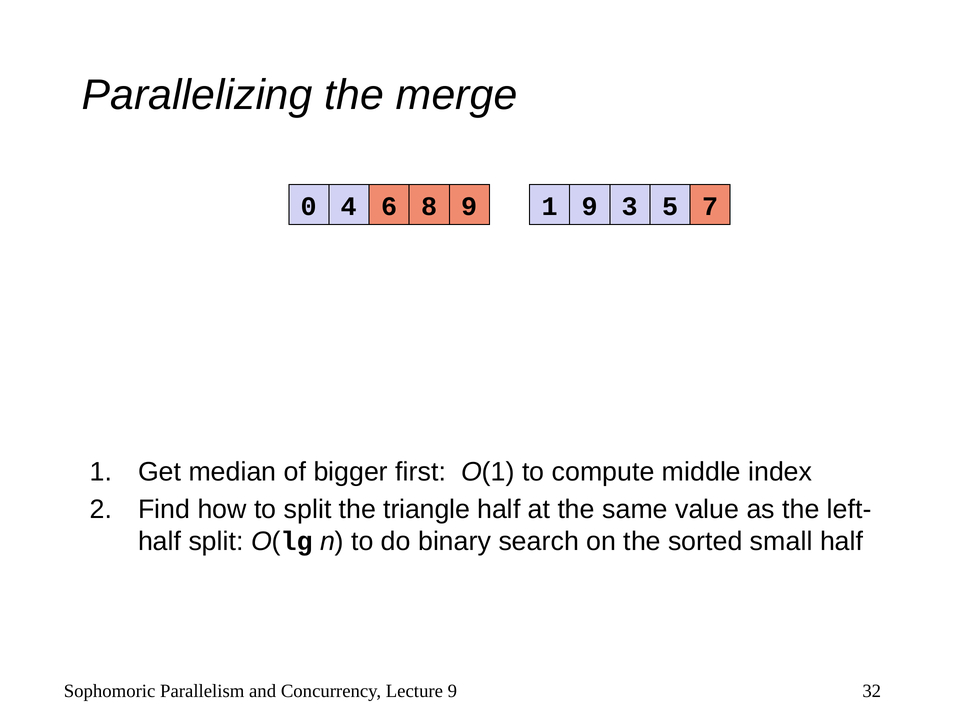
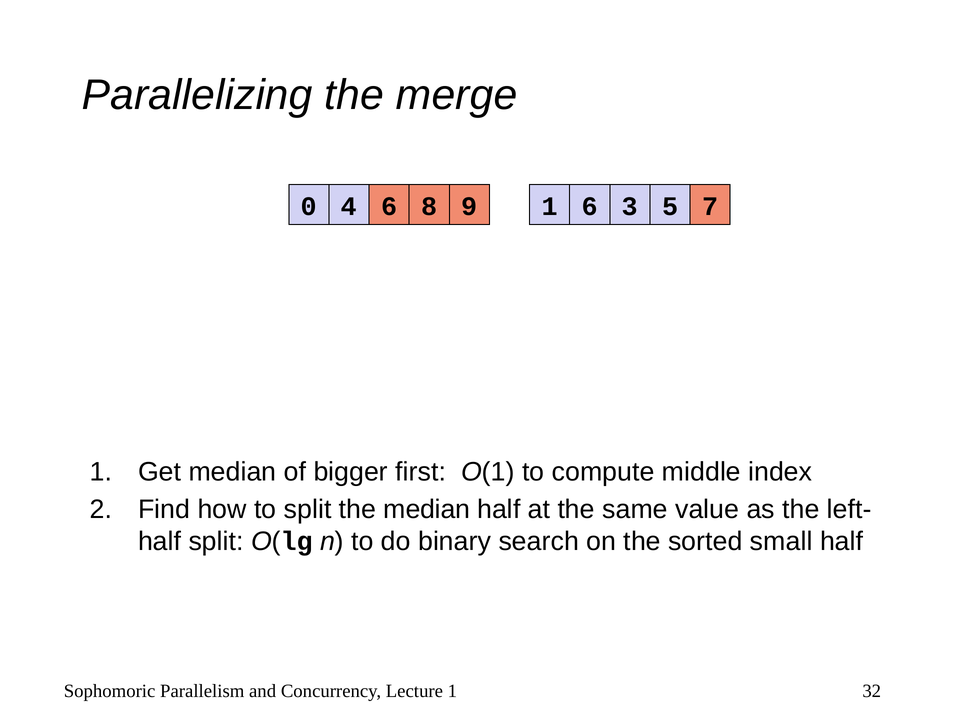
1 9: 9 -> 6
the triangle: triangle -> median
Lecture 9: 9 -> 1
